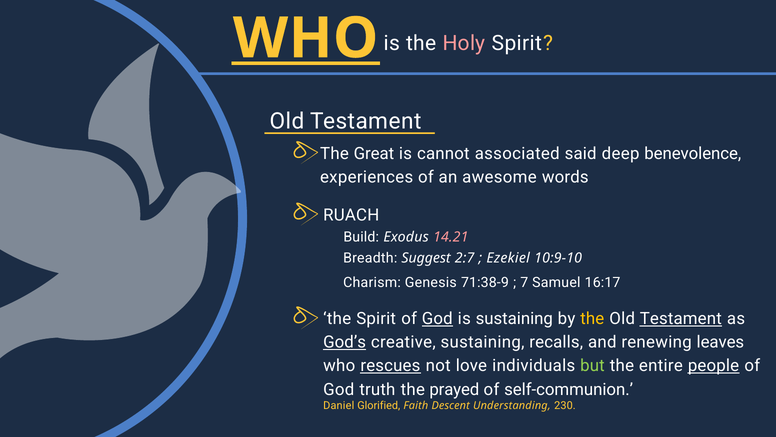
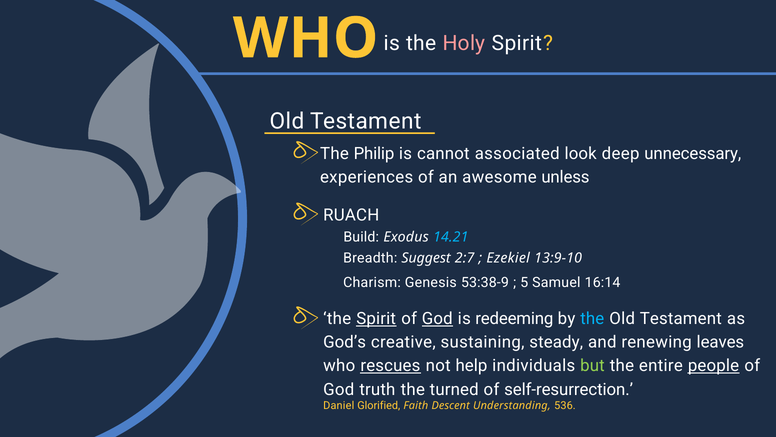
WHO at (306, 38) underline: present -> none
Great: Great -> Philip
said: said -> look
benevolence: benevolence -> unnecessary
words: words -> unless
14.21 colour: pink -> light blue
10:9-10: 10:9-10 -> 13:9-10
71:38-9: 71:38-9 -> 53:38-9
7: 7 -> 5
16:17: 16:17 -> 16:14
Spirit at (376, 318) underline: none -> present
is sustaining: sustaining -> redeeming
the at (592, 318) colour: yellow -> light blue
Testament at (681, 318) underline: present -> none
God’s underline: present -> none
recalls: recalls -> steady
love: love -> help
prayed: prayed -> turned
self-communion: self-communion -> self-resurrection
230: 230 -> 536
